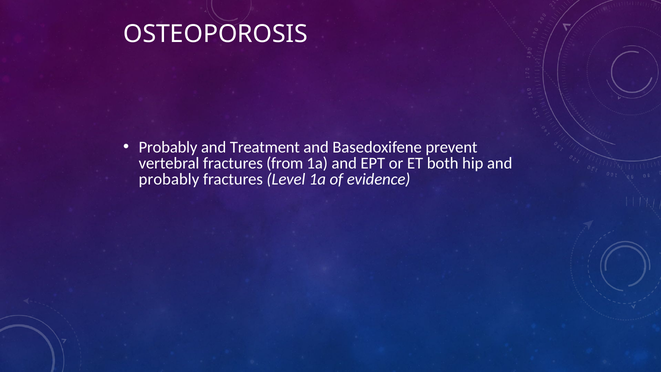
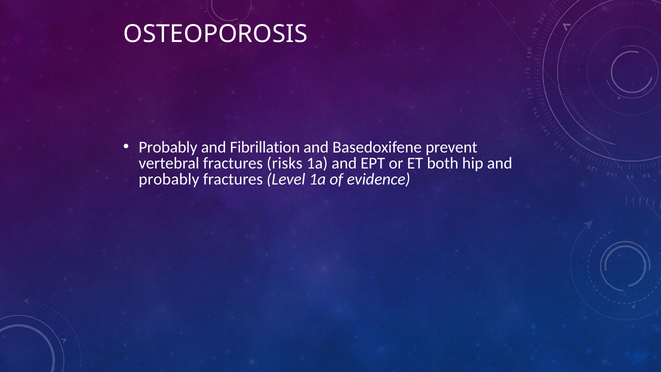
Treatment: Treatment -> Fibrillation
from: from -> risks
